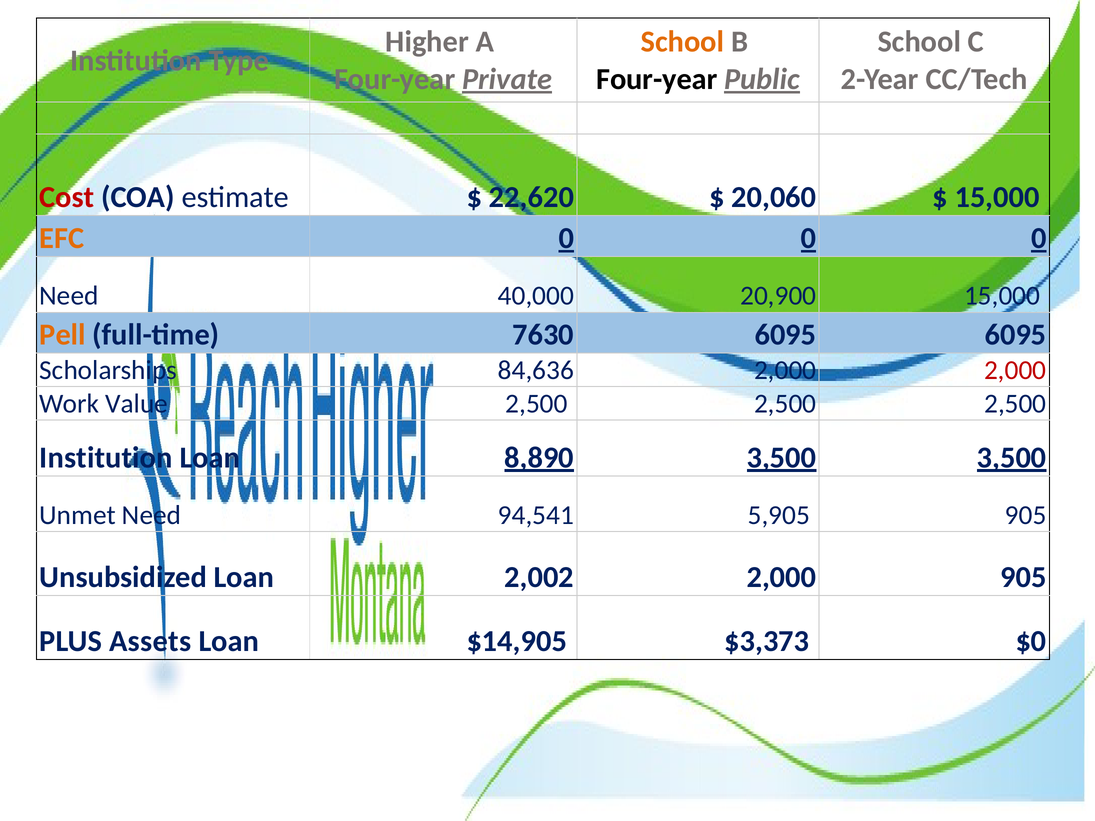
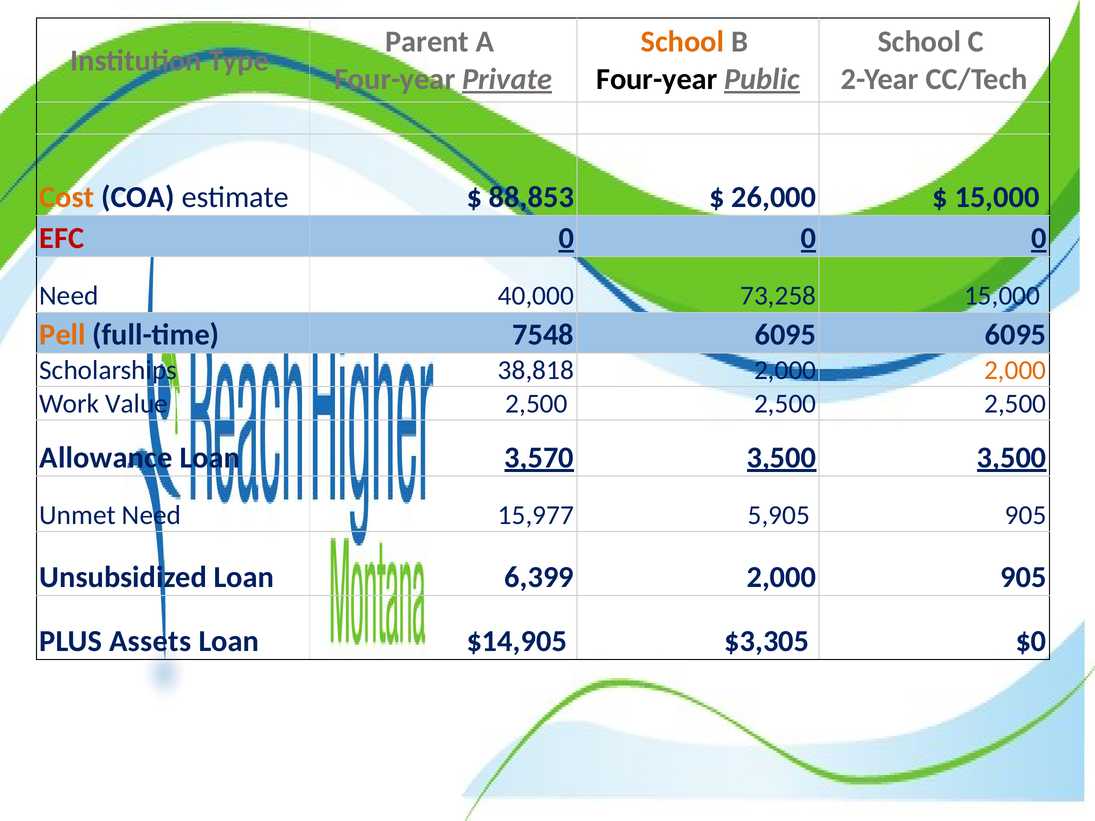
Higher: Higher -> Parent
Cost colour: red -> orange
22,620: 22,620 -> 88,853
20,060: 20,060 -> 26,000
EFC colour: orange -> red
20,900: 20,900 -> 73,258
7630: 7630 -> 7548
84,636: 84,636 -> 38,818
2,000 at (1015, 370) colour: red -> orange
Institution at (106, 458): Institution -> Allowance
8,890: 8,890 -> 3,570
94,541: 94,541 -> 15,977
2,002: 2,002 -> 6,399
$3,373: $3,373 -> $3,305
